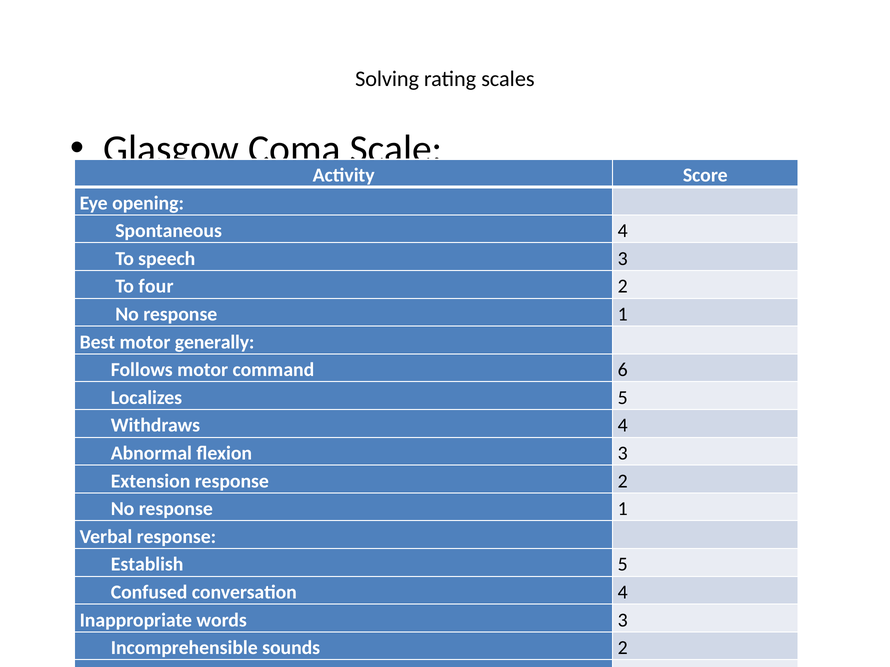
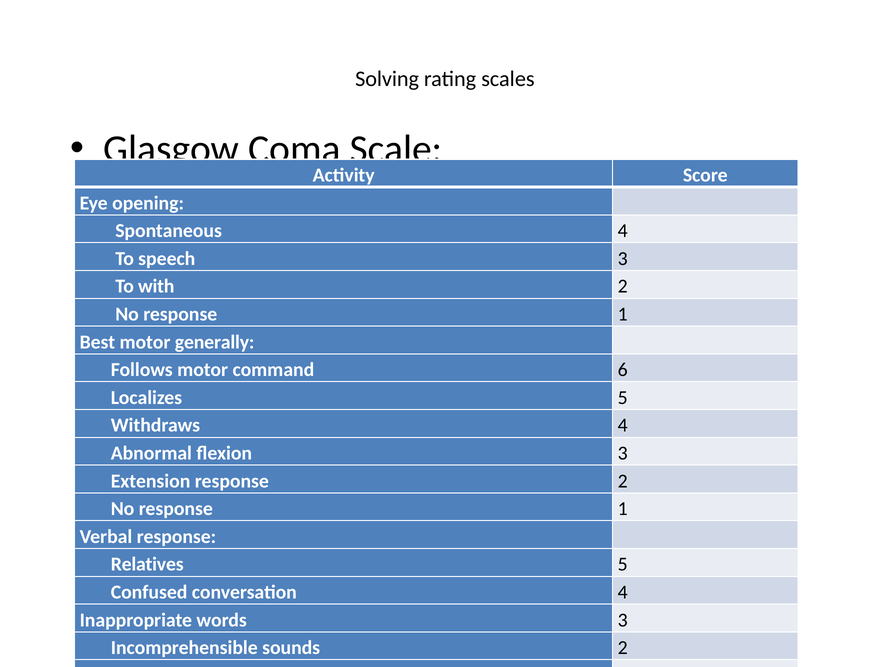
four: four -> with
Establish: Establish -> Relatives
